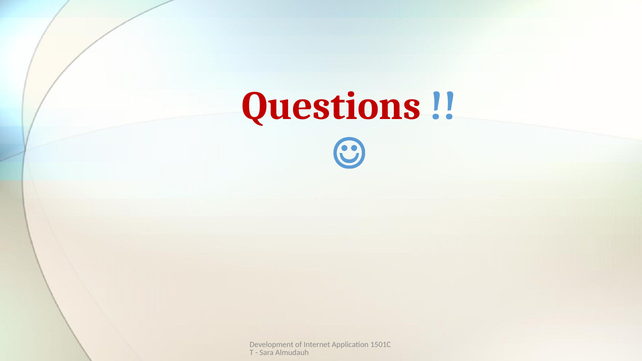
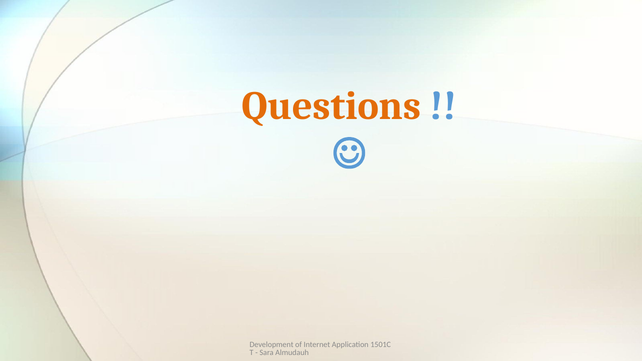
Questions colour: red -> orange
